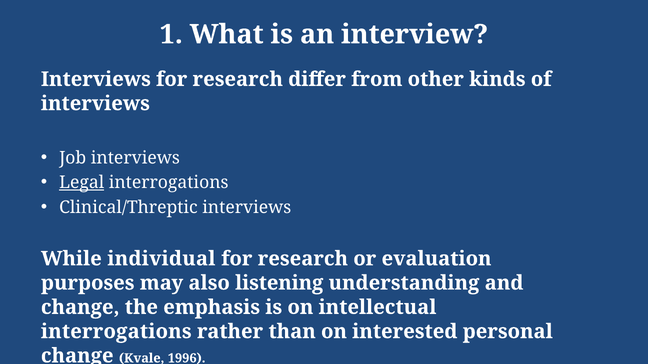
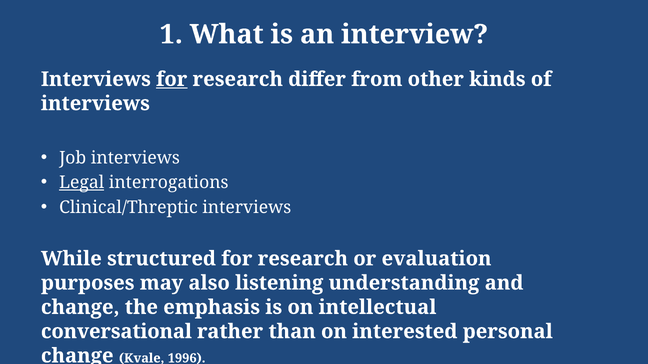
for at (172, 79) underline: none -> present
individual: individual -> structured
interrogations at (116, 332): interrogations -> conversational
